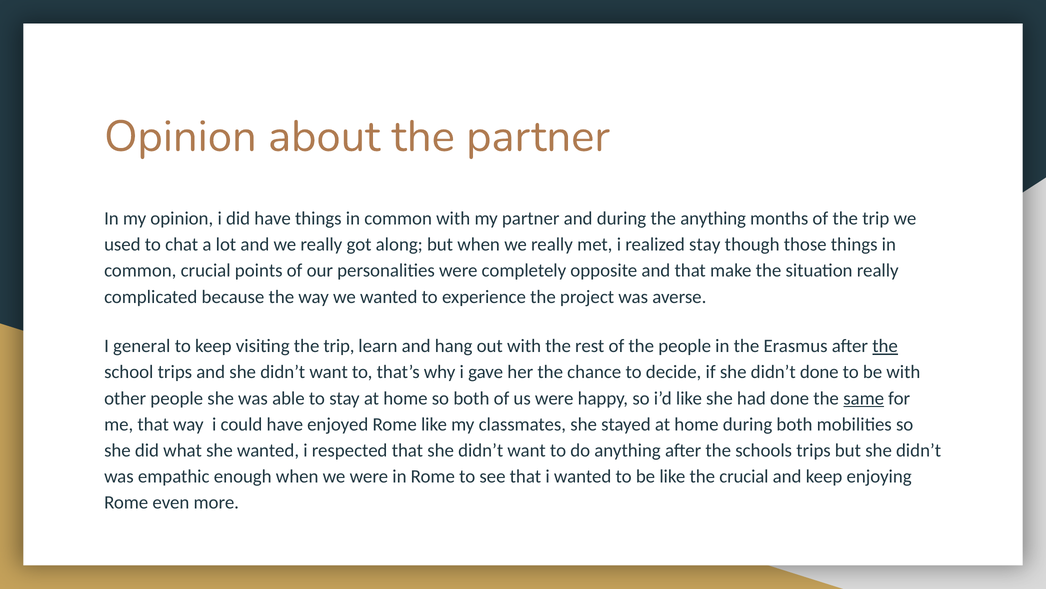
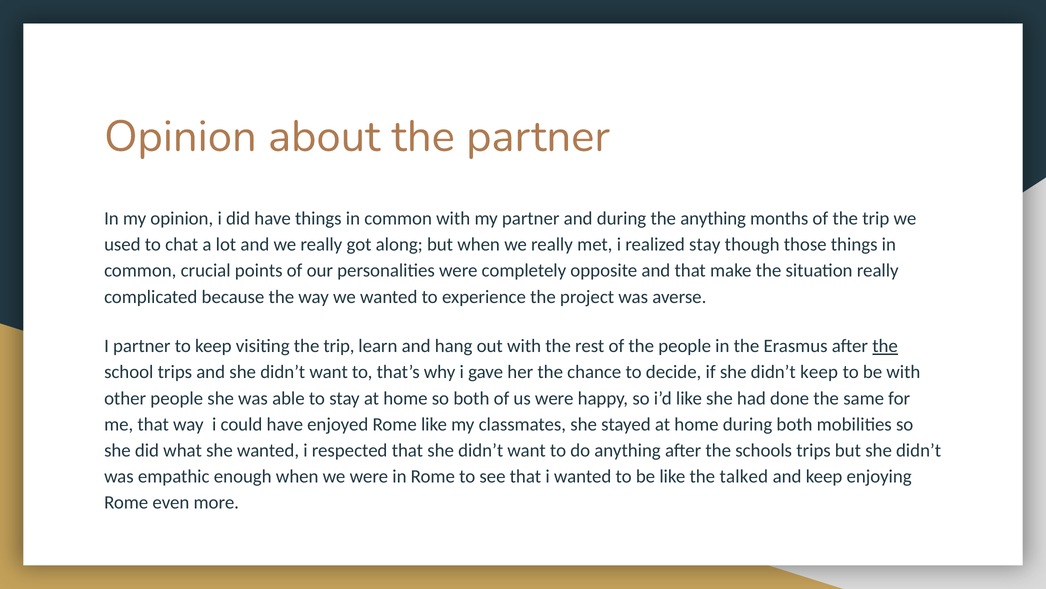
I general: general -> partner
didn’t done: done -> keep
same underline: present -> none
the crucial: crucial -> talked
